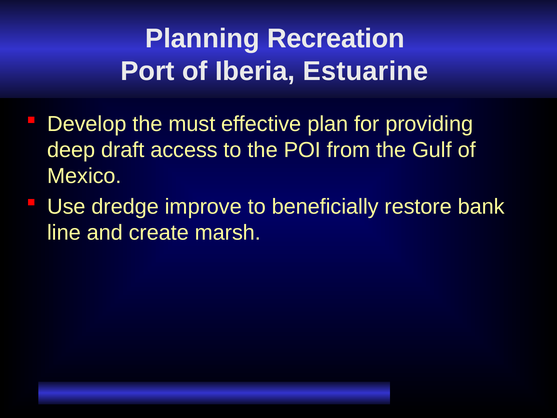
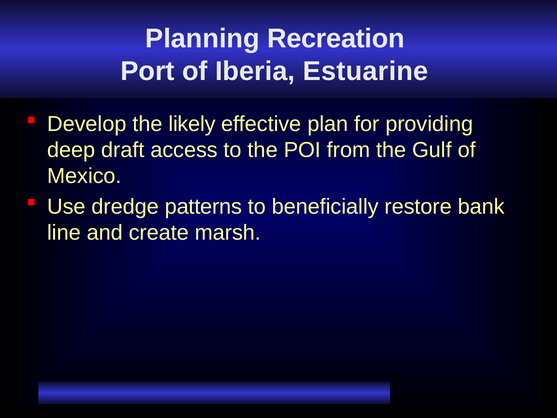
must: must -> likely
improve: improve -> patterns
